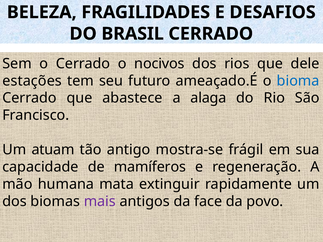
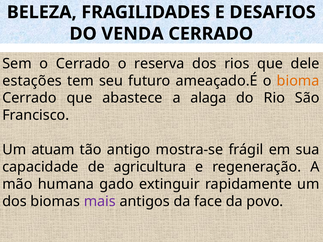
BRASIL: BRASIL -> VENDA
nocivos: nocivos -> reserva
bioma colour: blue -> orange
mamíferos: mamíferos -> agricultura
mata: mata -> gado
